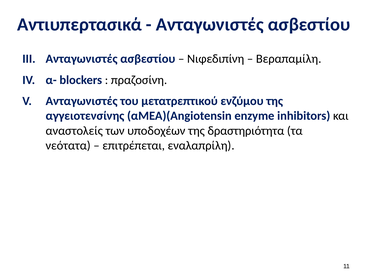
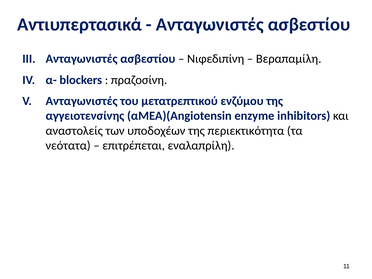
δραστηριότητα: δραστηριότητα -> περιεκτικότητα
